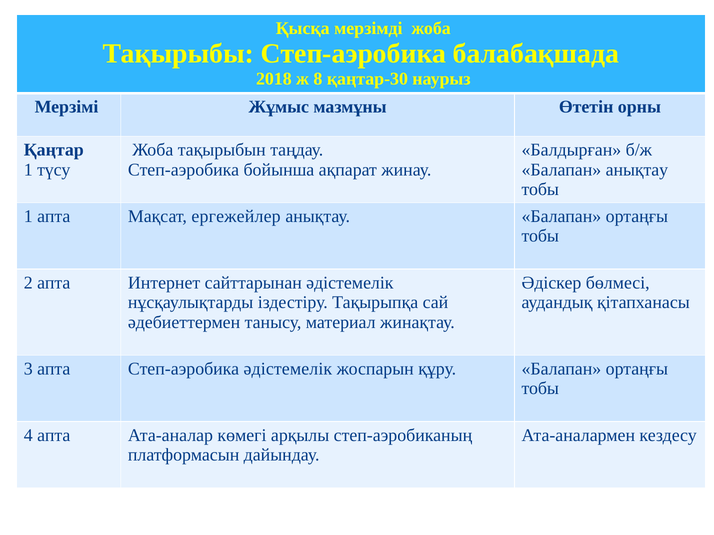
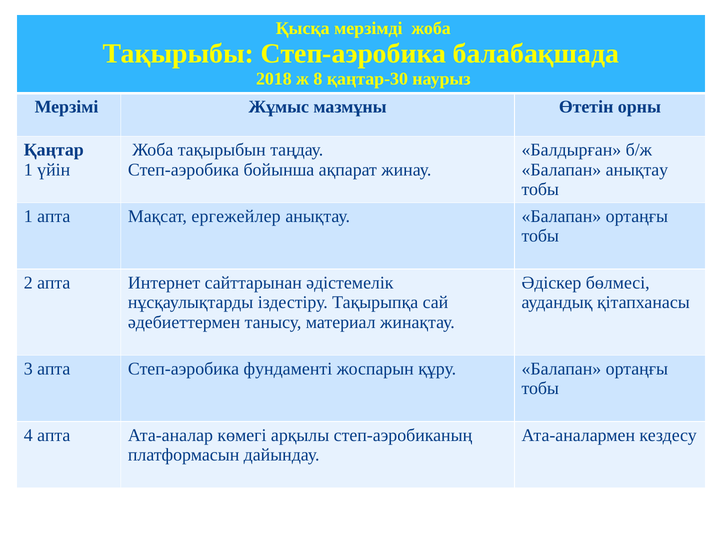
түсу: түсу -> үйін
Степ-аэробика әдістемелік: әдістемелік -> фундаменті
